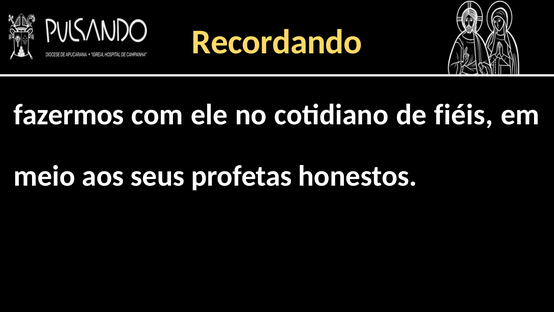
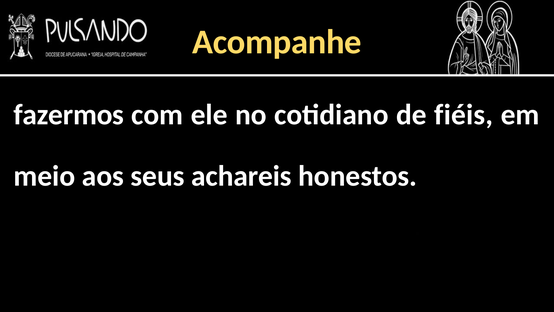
Recordando: Recordando -> Acompanhe
profetas: profetas -> achareis
